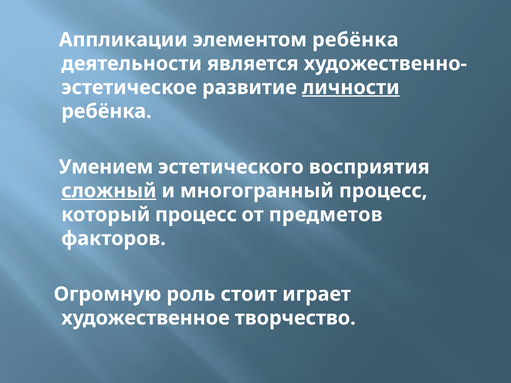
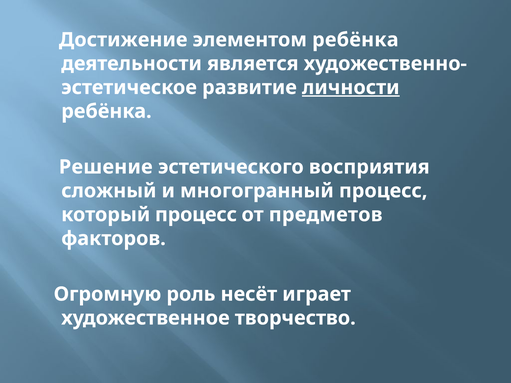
Аппликации: Аппликации -> Достижение
Умением: Умением -> Решение
сложный underline: present -> none
стоит: стоит -> несёт
